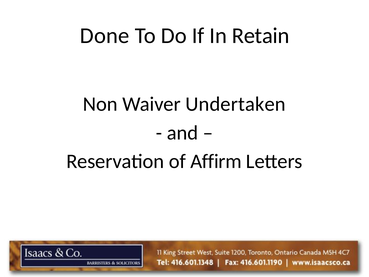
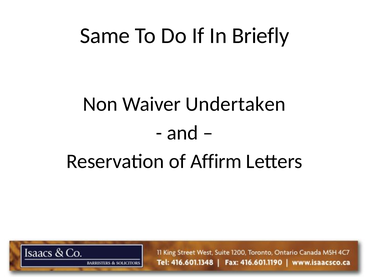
Done: Done -> Same
Retain: Retain -> Briefly
